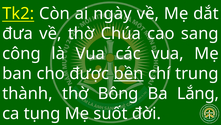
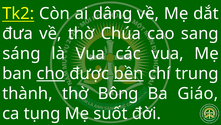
ngày: ngày -> dâng
công: công -> sáng
cho underline: none -> present
Lắng: Lắng -> Giáo
